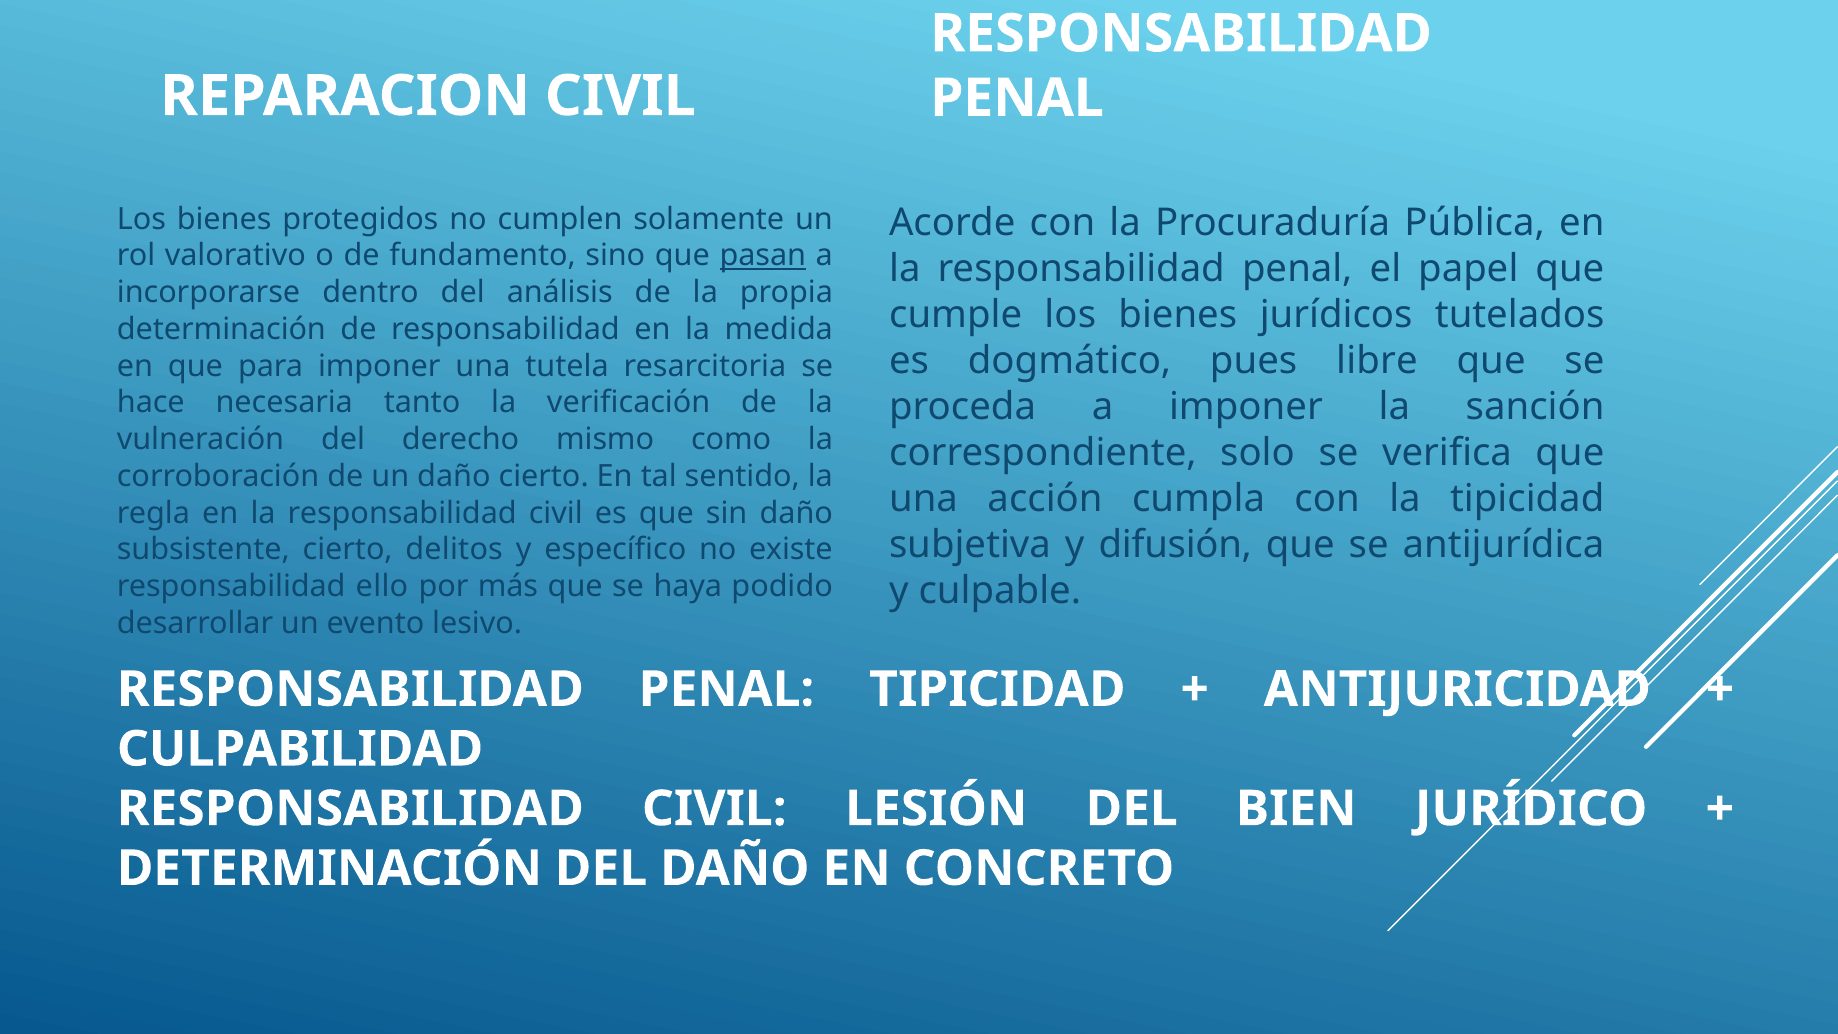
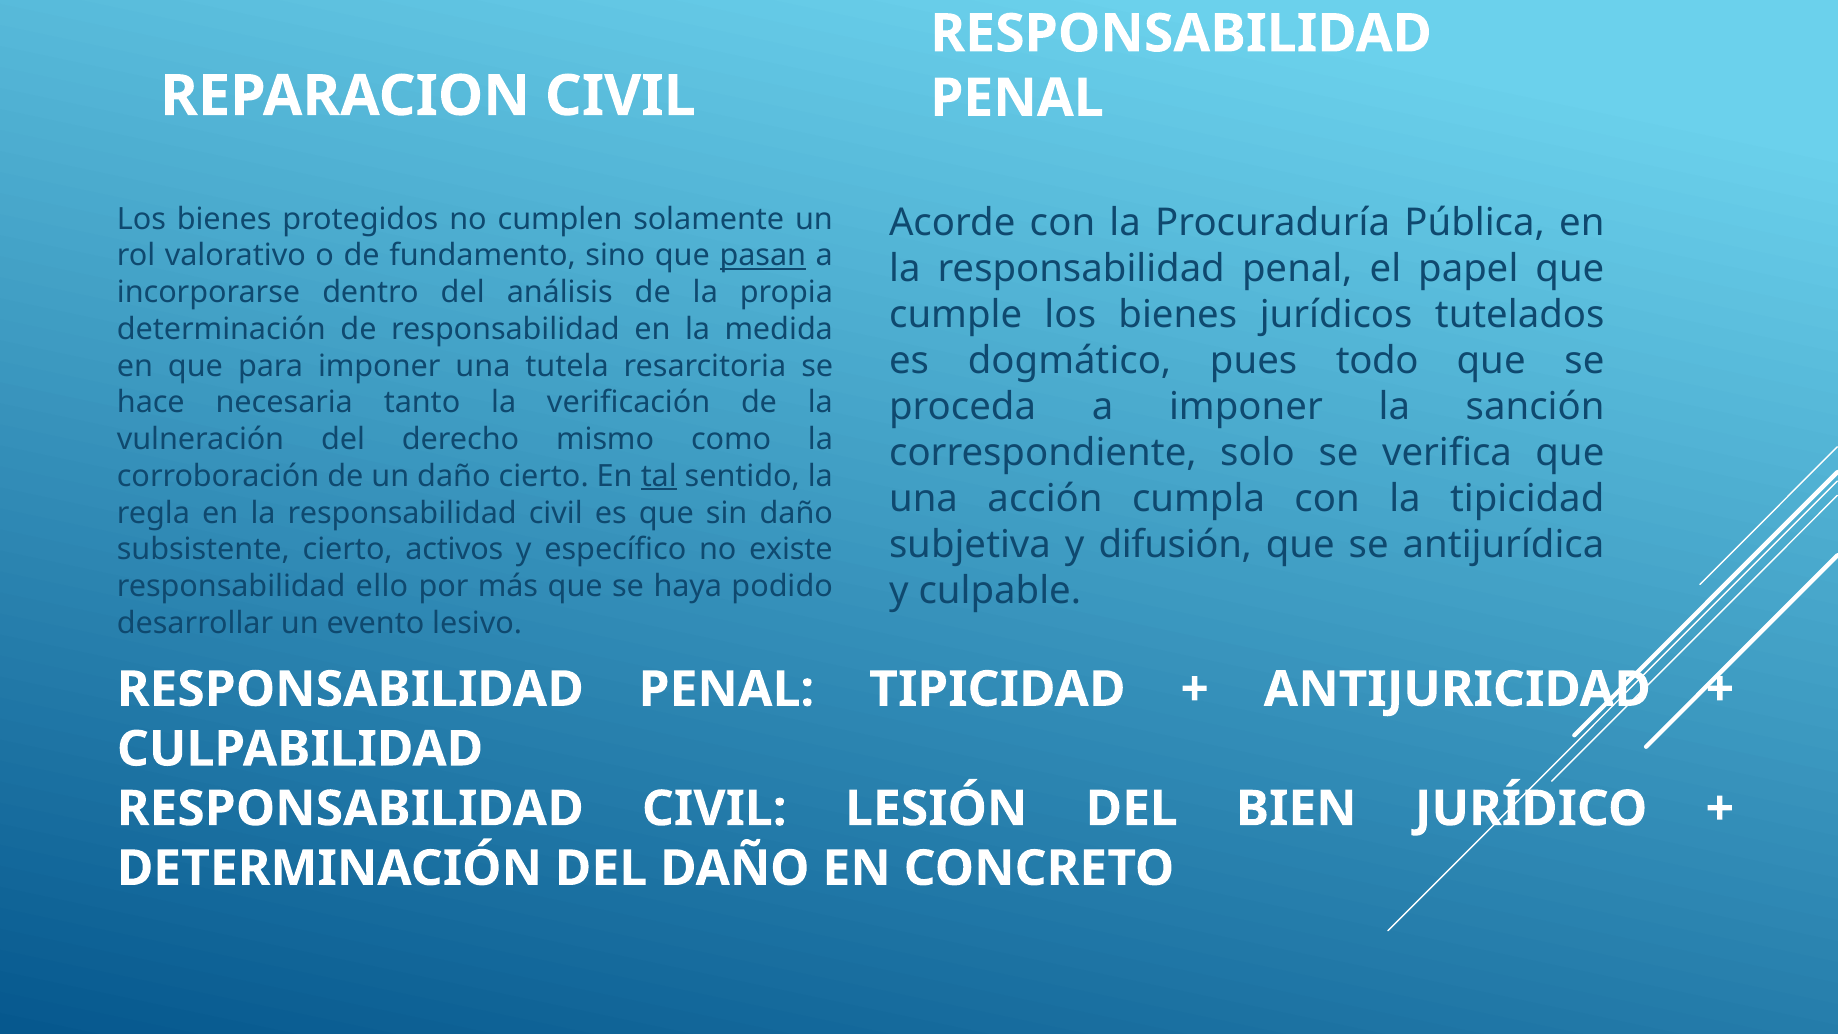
libre: libre -> todo
tal underline: none -> present
delitos: delitos -> activos
